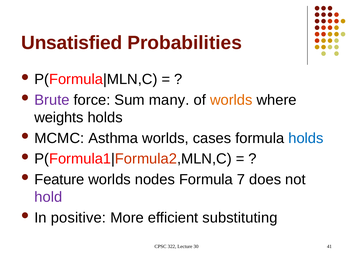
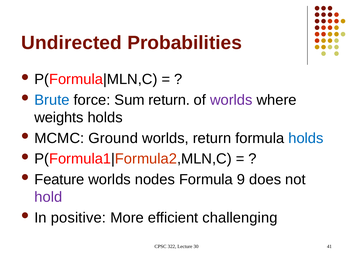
Unsatisfied: Unsatisfied -> Undirected
Brute colour: purple -> blue
Sum many: many -> return
worlds at (231, 100) colour: orange -> purple
Asthma: Asthma -> Ground
worlds cases: cases -> return
7: 7 -> 9
substituting: substituting -> challenging
